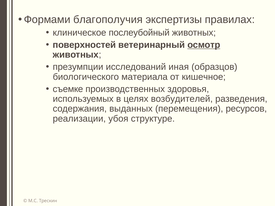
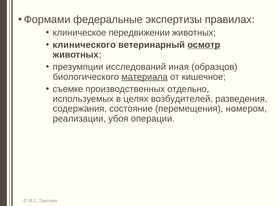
благополучия: благополучия -> федеральные
послеубойный: послеубойный -> передвижении
поверхностей: поверхностей -> клинического
материала underline: none -> present
здоровья: здоровья -> отдельно
выданных: выданных -> состояние
ресурсов: ресурсов -> номером
структуре: структуре -> операции
